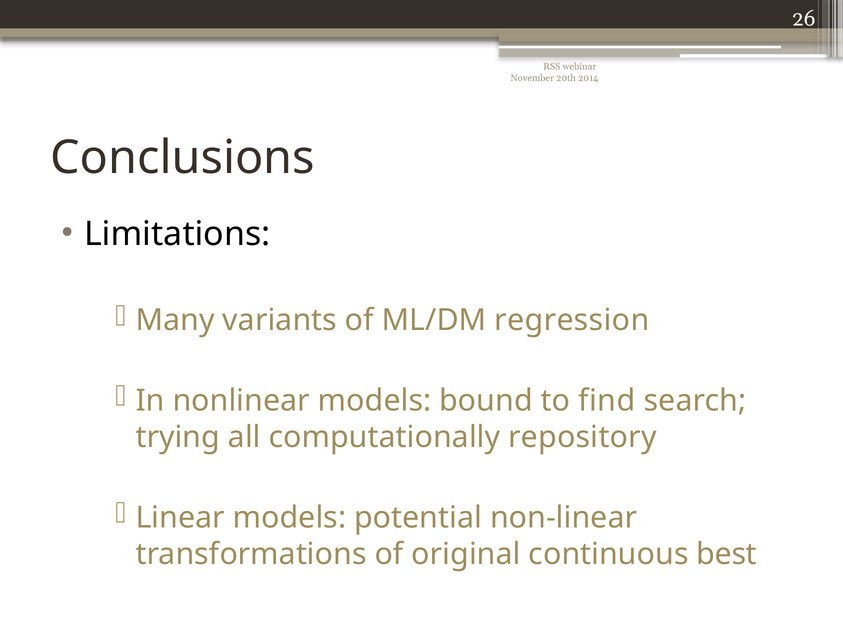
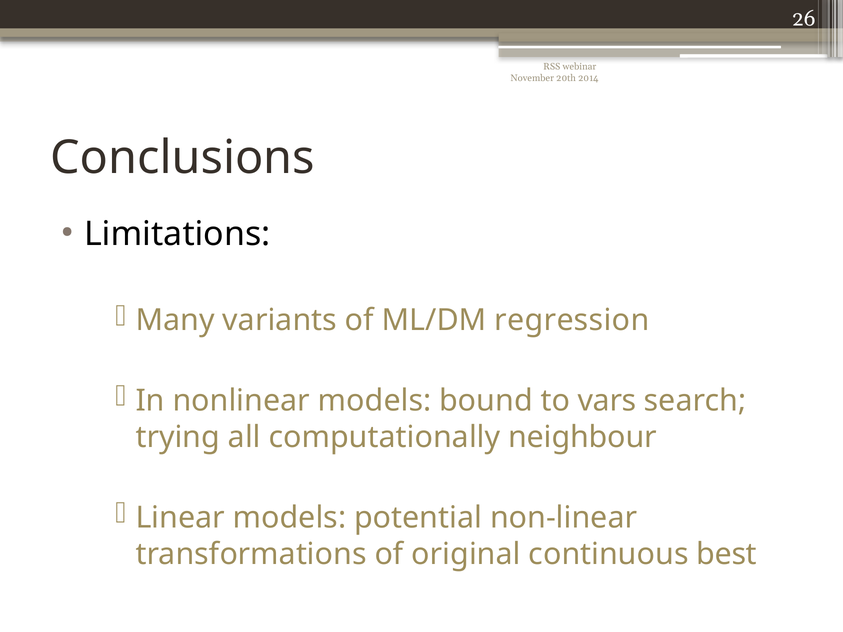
find: find -> vars
repository: repository -> neighbour
